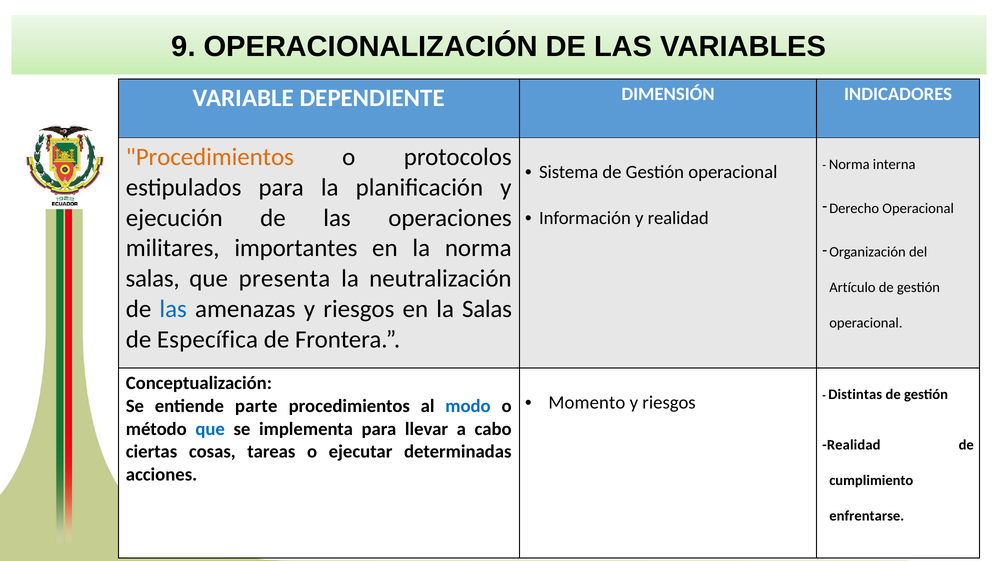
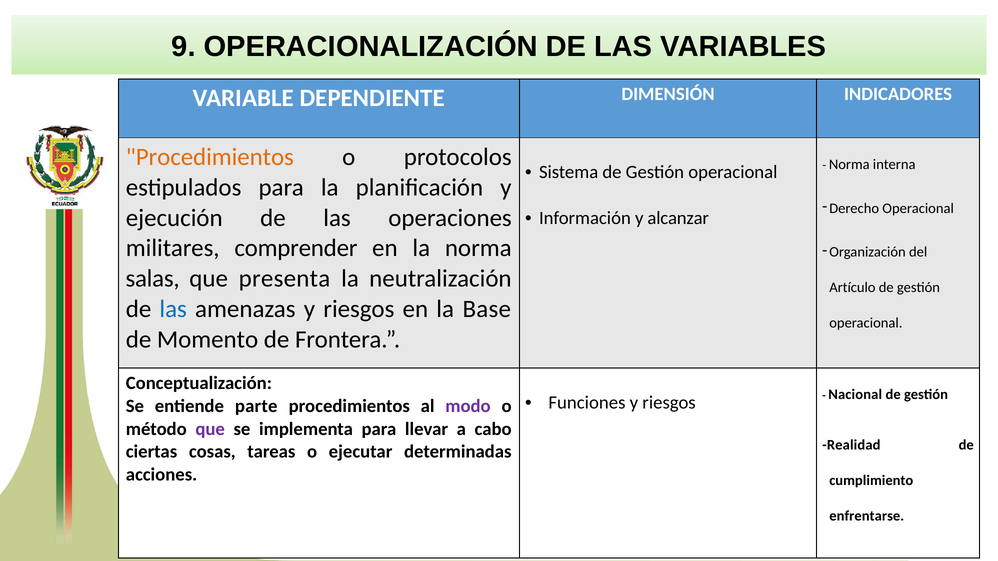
y realidad: realidad -> alcanzar
importantes: importantes -> comprender
la Salas: Salas -> Base
Específica: Específica -> Momento
Momento: Momento -> Funciones
Distintas: Distintas -> Nacional
modo colour: blue -> purple
que at (210, 429) colour: blue -> purple
